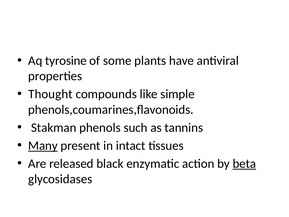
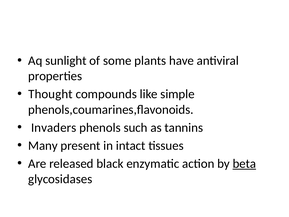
tyrosine: tyrosine -> sunlight
Stakman: Stakman -> Invaders
Many underline: present -> none
